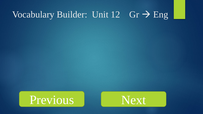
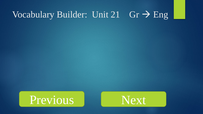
12: 12 -> 21
